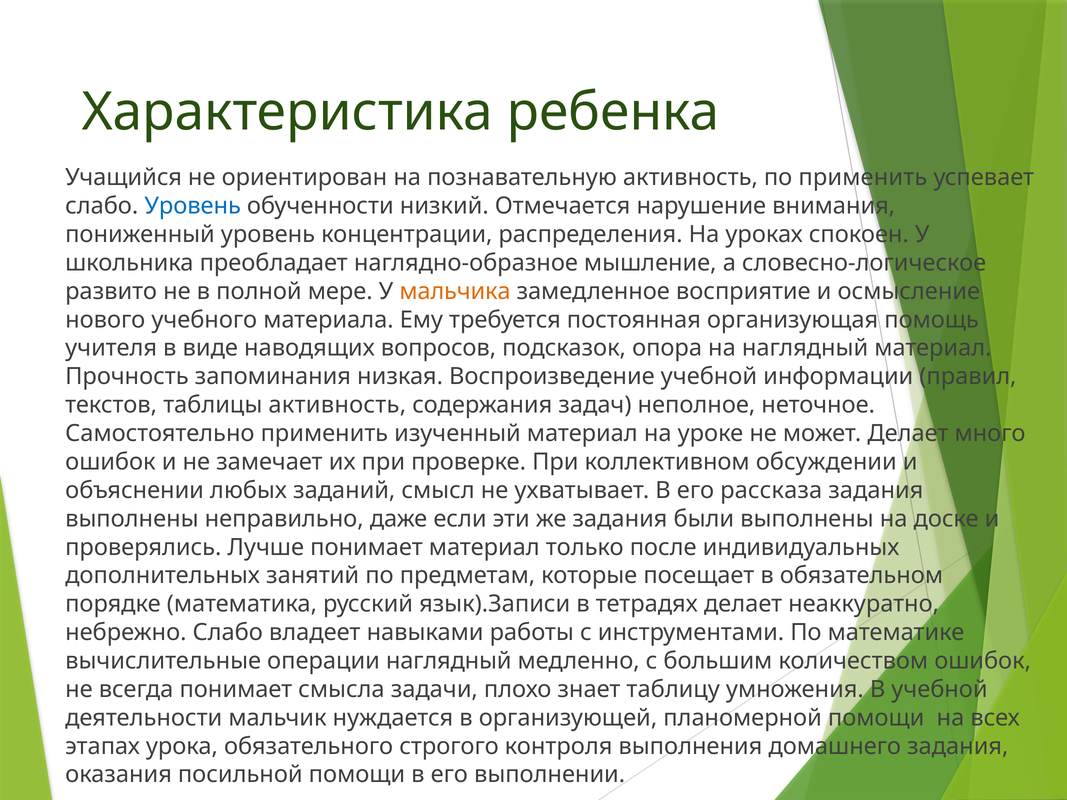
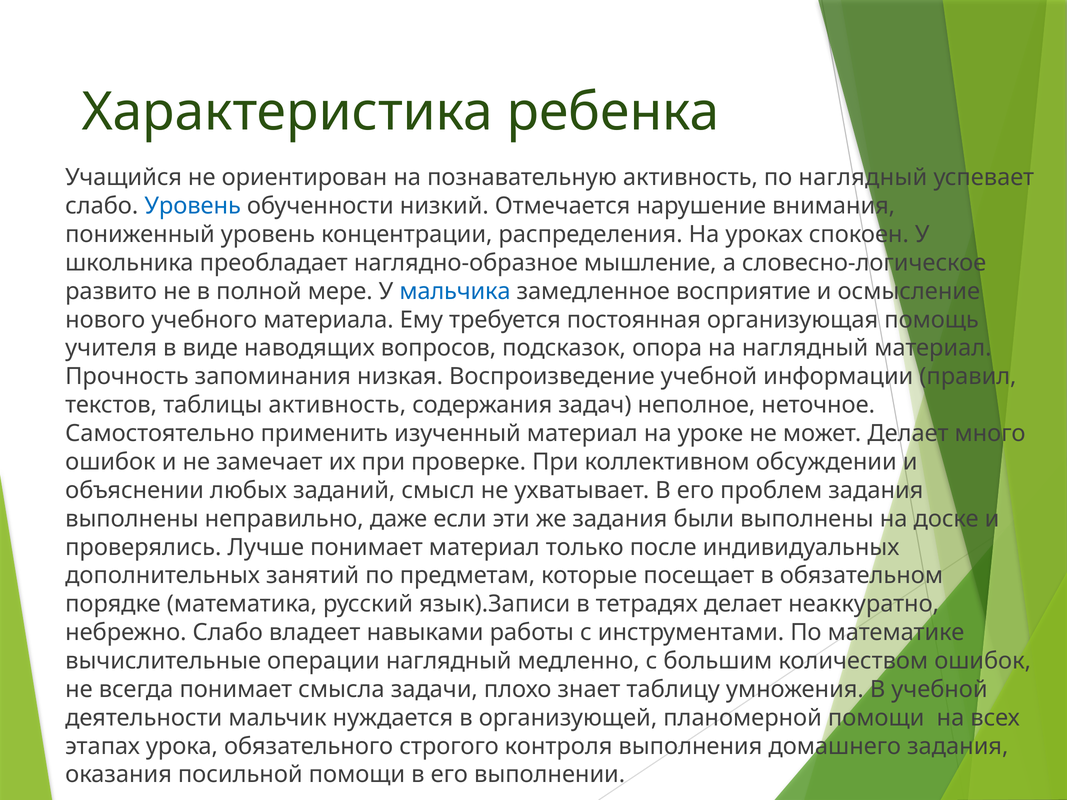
по применить: применить -> наглядный
мальчика colour: orange -> blue
рассказа: рассказа -> проблем
